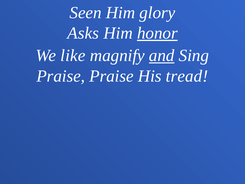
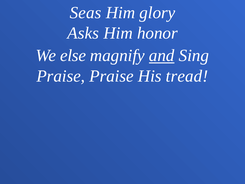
Seen: Seen -> Seas
honor underline: present -> none
like: like -> else
